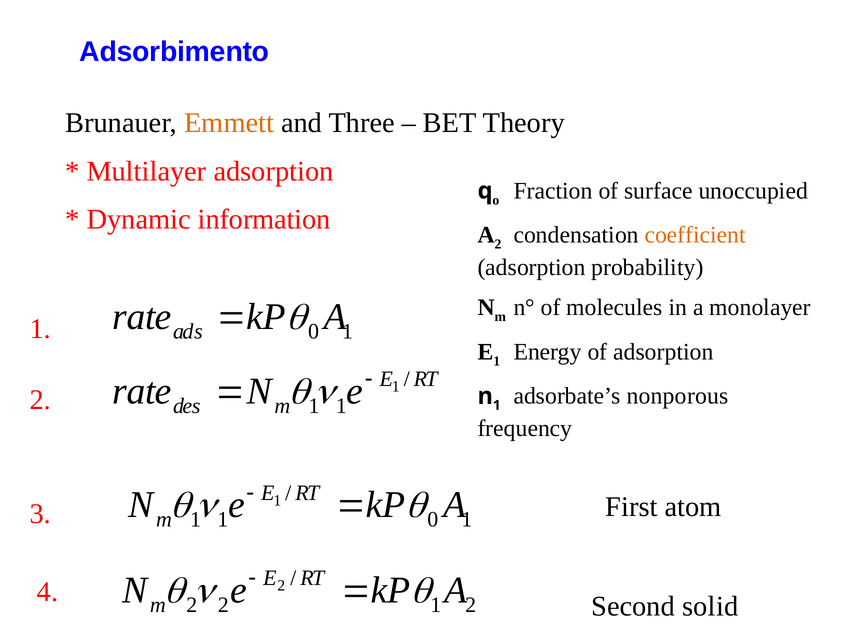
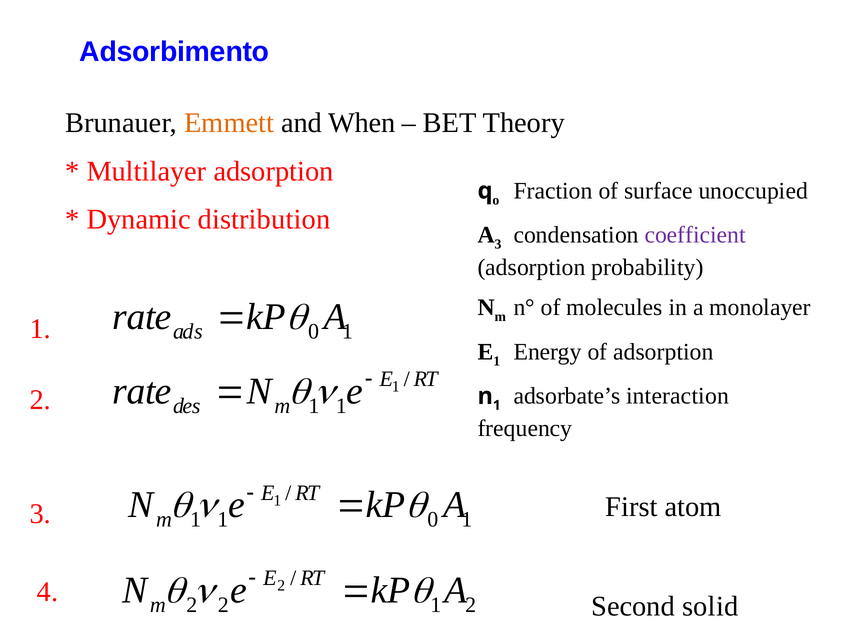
Three: Three -> When
information: information -> distribution
A 2: 2 -> 3
coefficient colour: orange -> purple
nonporous: nonporous -> interaction
